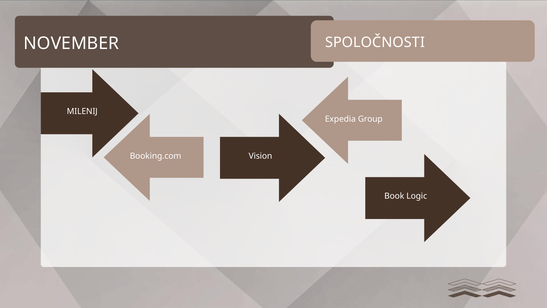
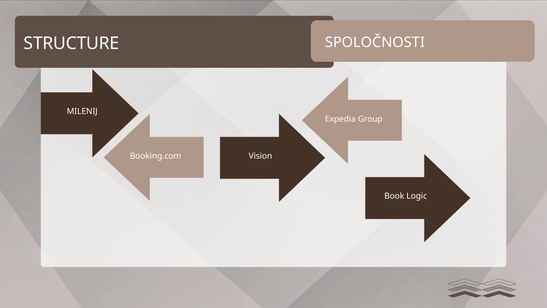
NOVEMBER: NOVEMBER -> STRUCTURE
